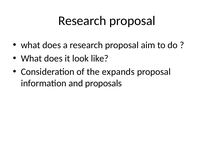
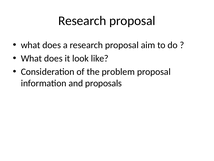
expands: expands -> problem
